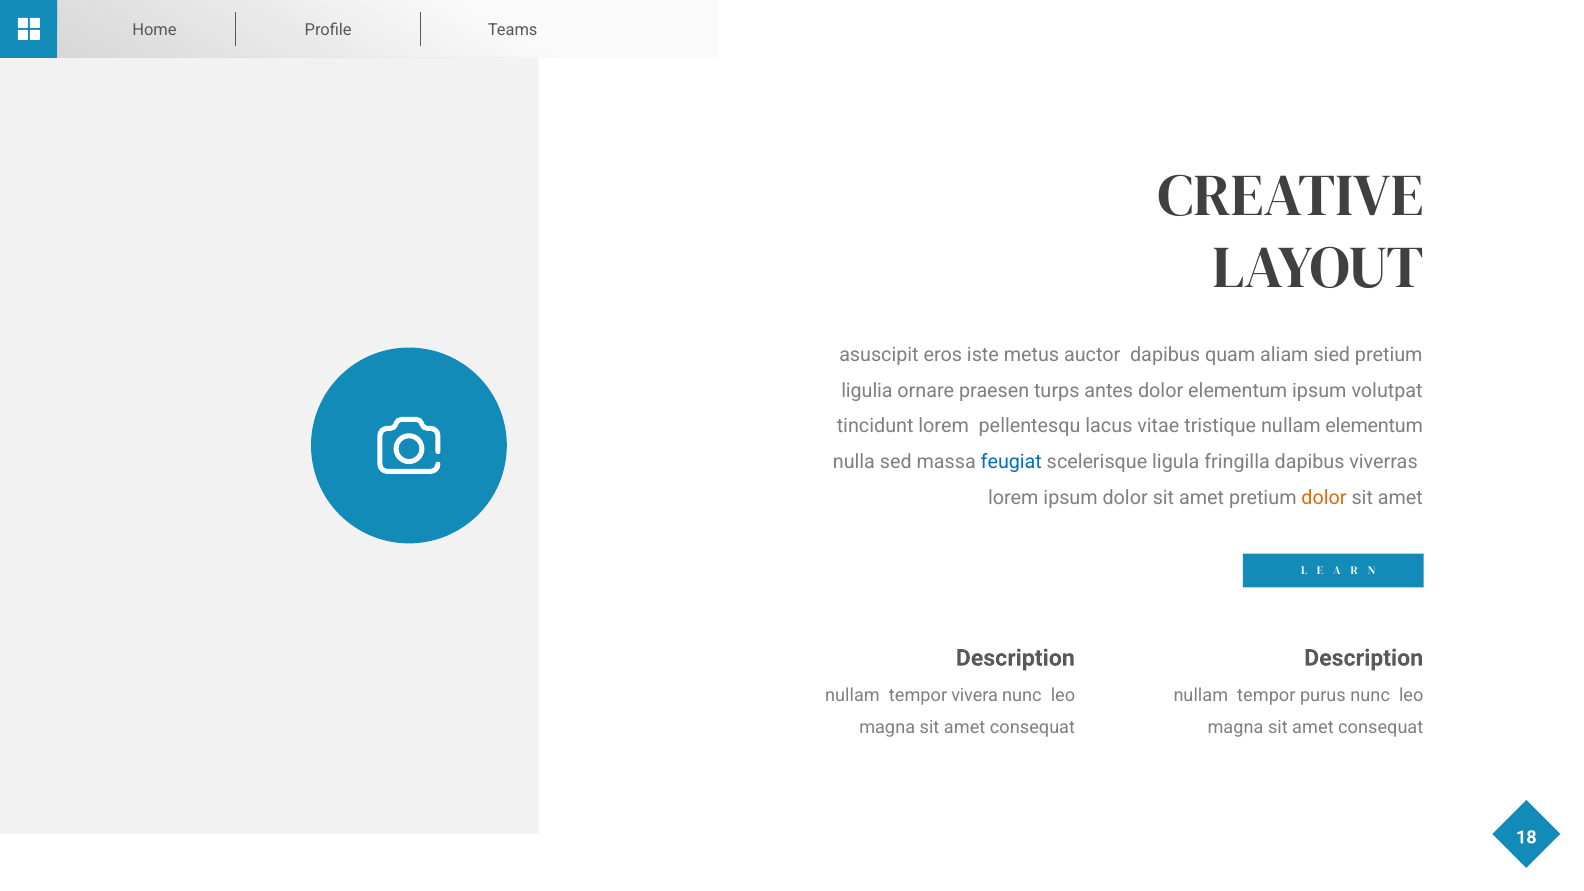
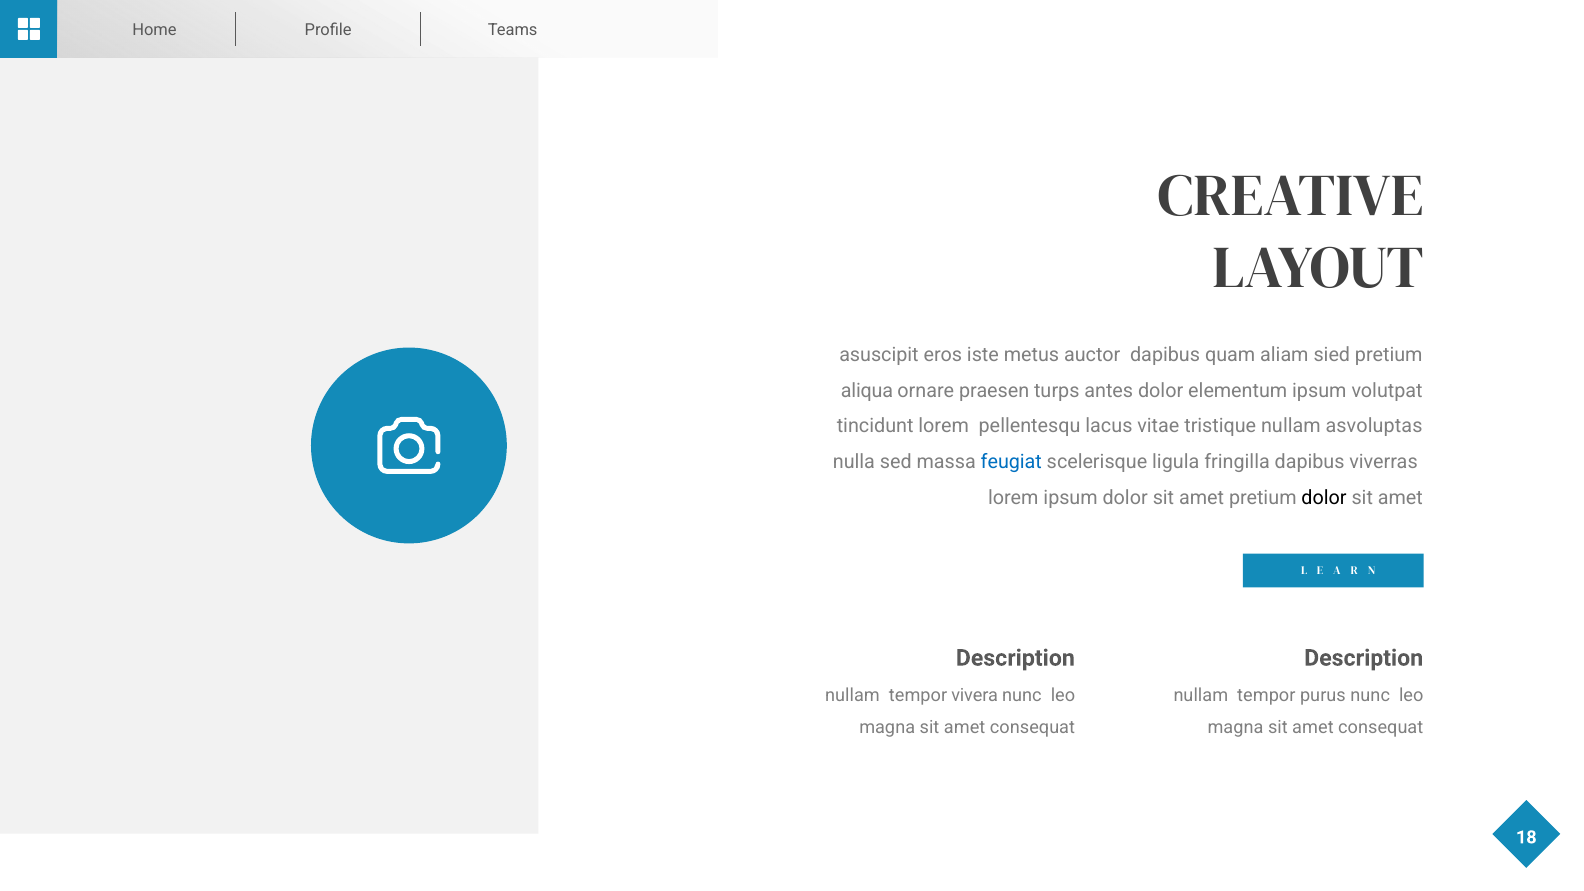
ligulia: ligulia -> aliqua
nullam elementum: elementum -> asvoluptas
dolor at (1324, 498) colour: orange -> black
